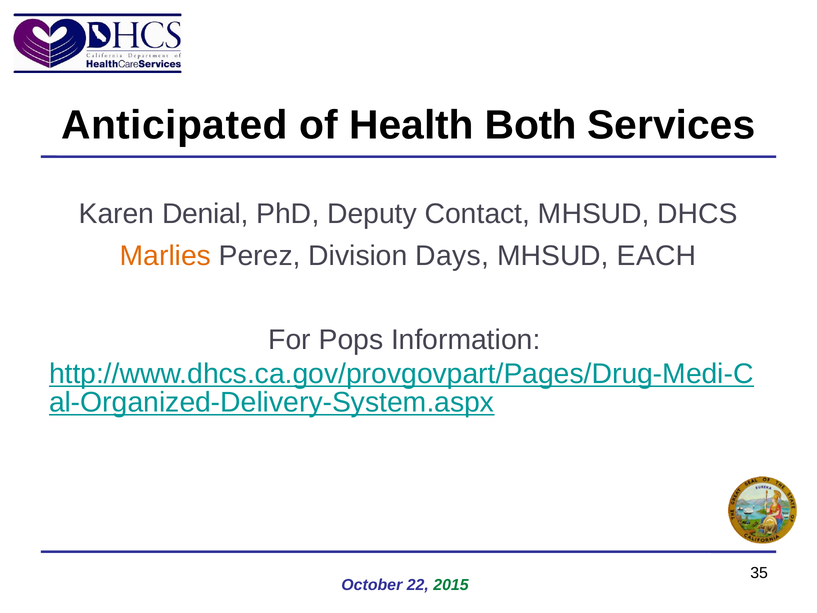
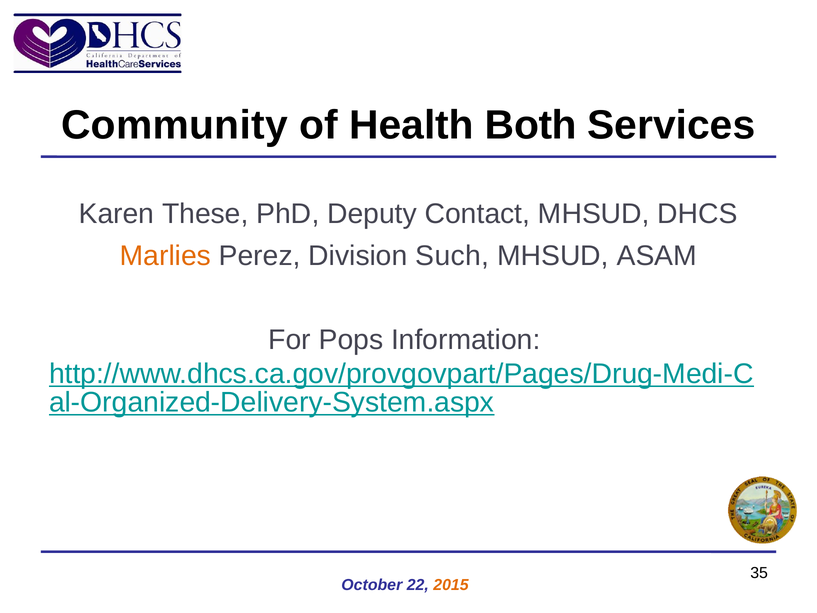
Anticipated: Anticipated -> Community
Denial: Denial -> These
Days: Days -> Such
EACH: EACH -> ASAM
2015 colour: green -> orange
